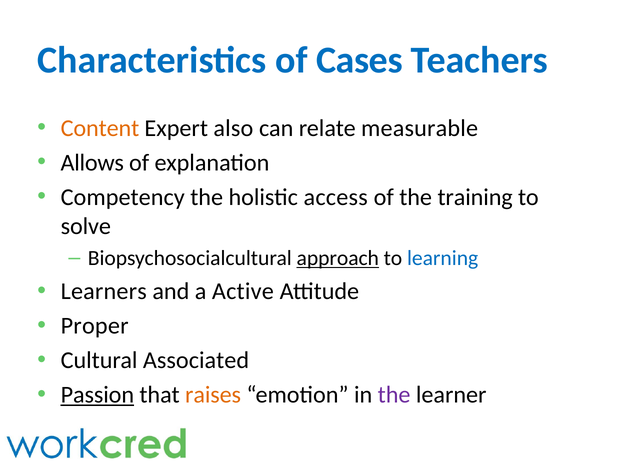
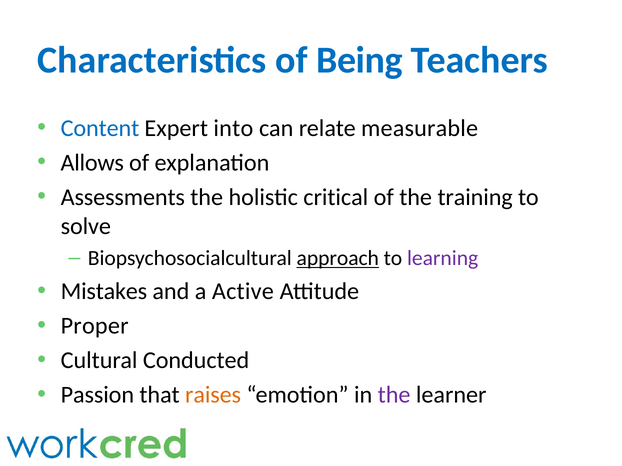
Cases: Cases -> Being
Content colour: orange -> blue
also: also -> into
Competency: Competency -> Assessments
access: access -> critical
learning colour: blue -> purple
Learners: Learners -> Mistakes
Associated: Associated -> Conducted
Passion underline: present -> none
